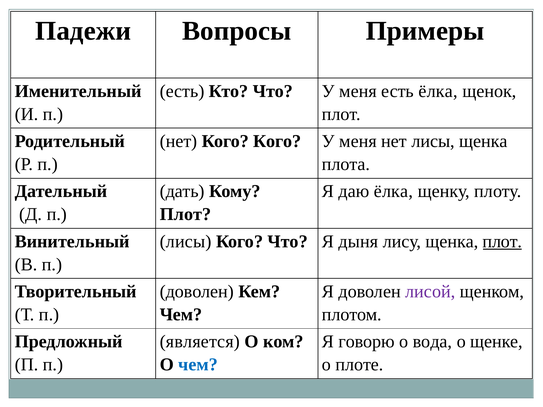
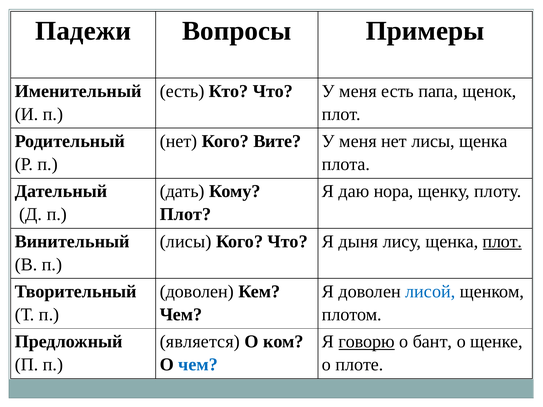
есть ёлка: ёлка -> папа
Кого Кого: Кого -> Вите
даю ёлка: ёлка -> нора
лисой colour: purple -> blue
говорю underline: none -> present
вода: вода -> бант
